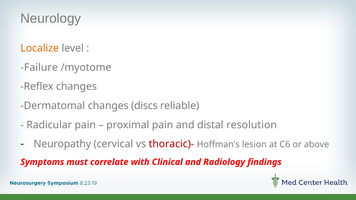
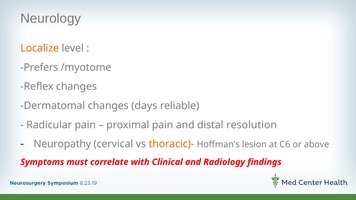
Failure: Failure -> Prefers
discs: discs -> days
thoracic)- colour: red -> orange
